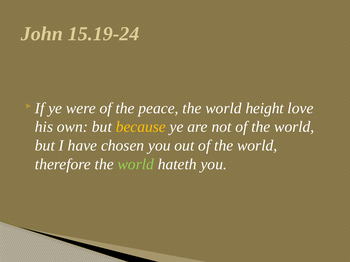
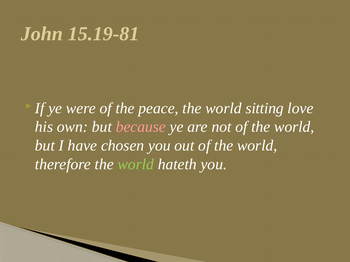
15.19-24: 15.19-24 -> 15.19-81
height: height -> sitting
because colour: yellow -> pink
